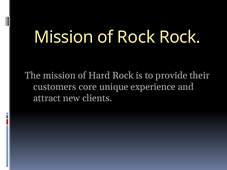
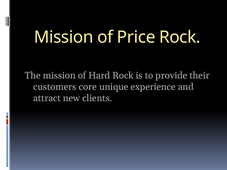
of Rock: Rock -> Price
